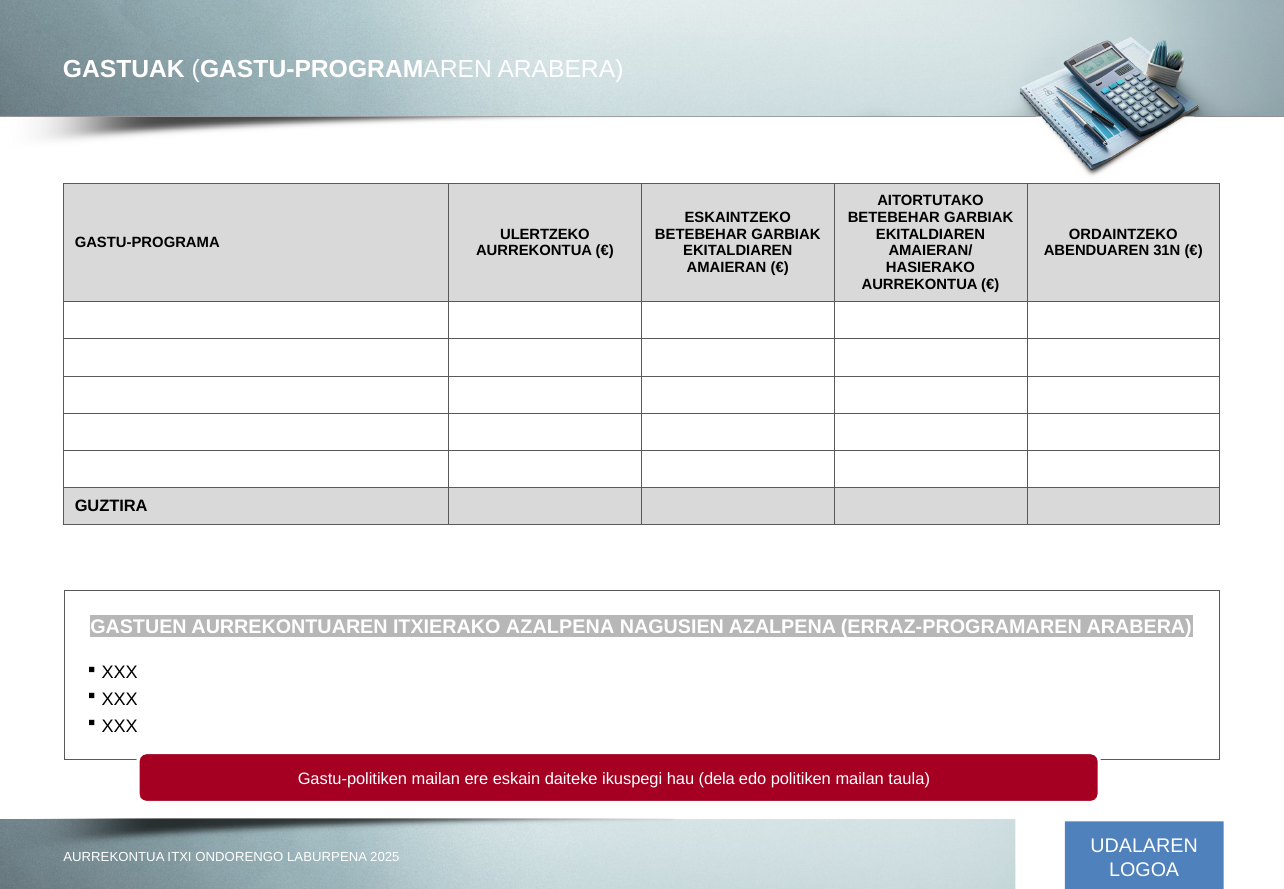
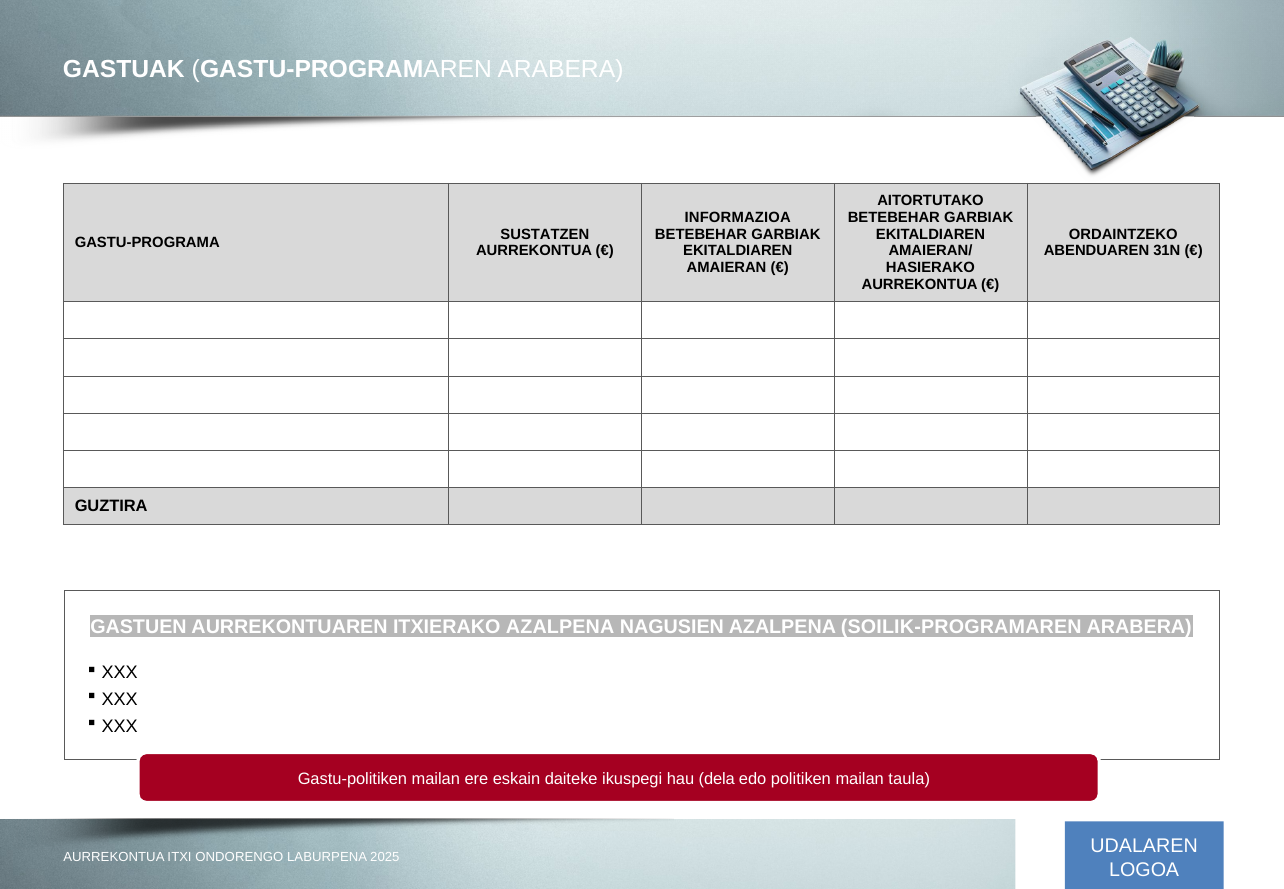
ESKAINTZEKO: ESKAINTZEKO -> INFORMAZIOA
ULERTZEKO: ULERTZEKO -> SUSTATZEN
ERRAZ-PROGRAMAREN: ERRAZ-PROGRAMAREN -> SOILIK-PROGRAMAREN
